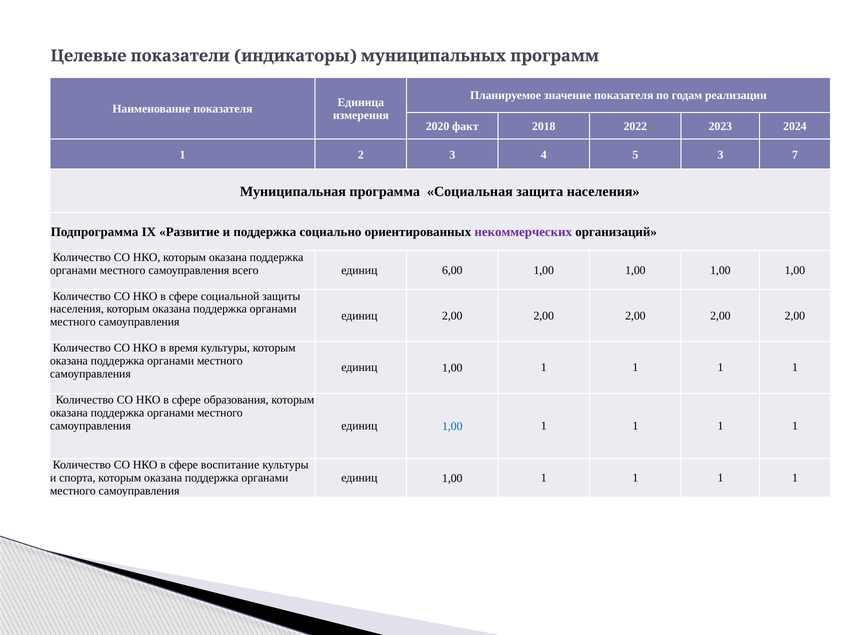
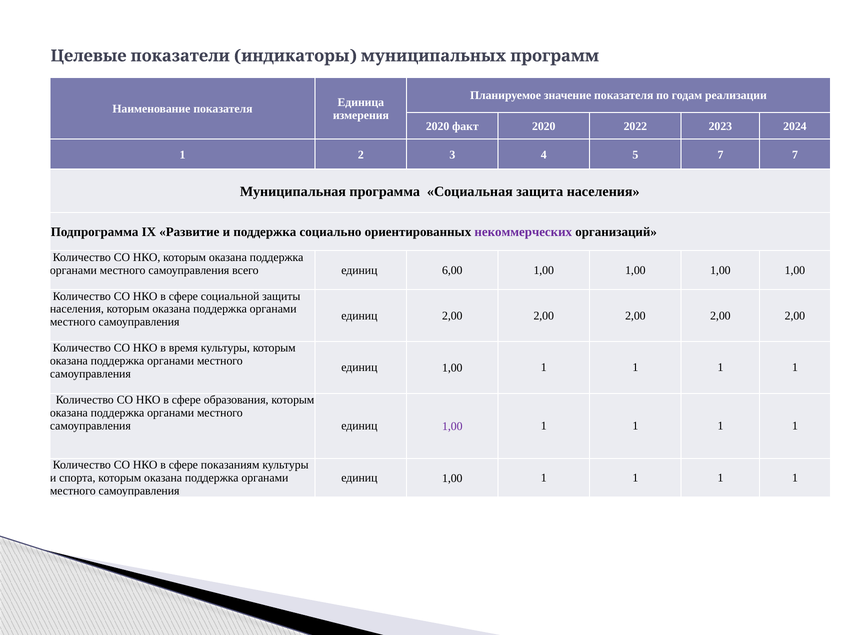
факт 2018: 2018 -> 2020
5 3: 3 -> 7
1,00 at (452, 426) colour: blue -> purple
воспитание: воспитание -> показаниям
